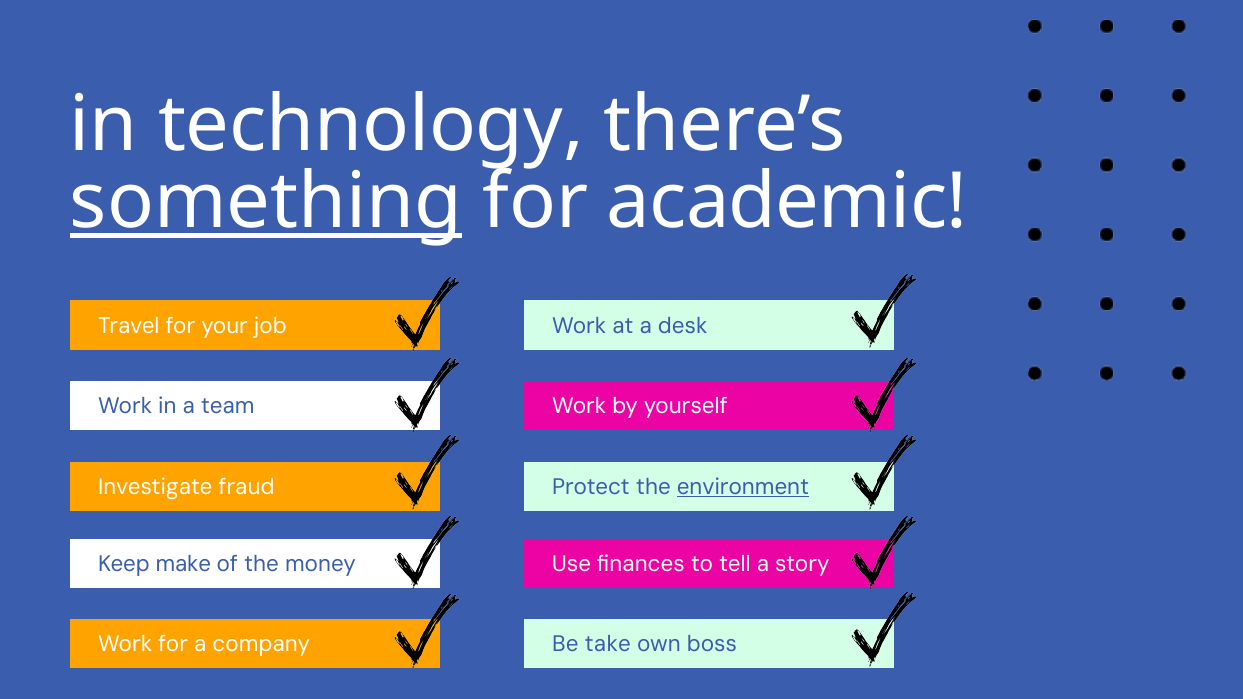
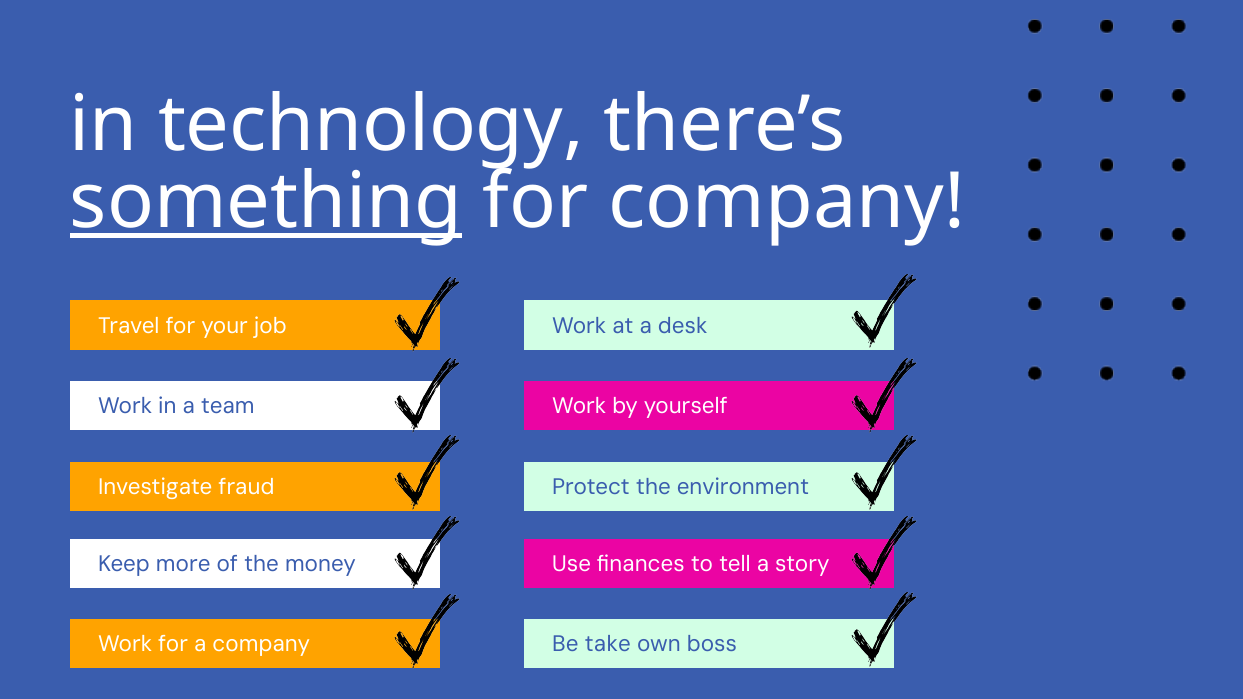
for academic: academic -> company
environment underline: present -> none
make: make -> more
